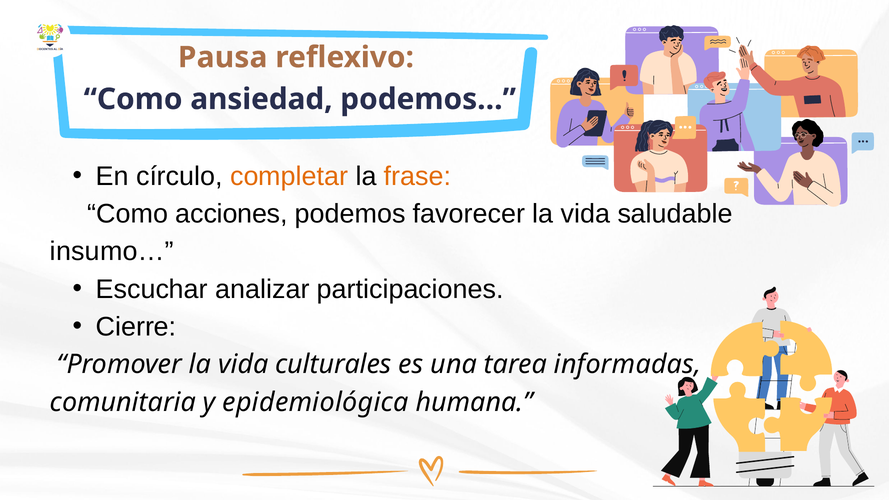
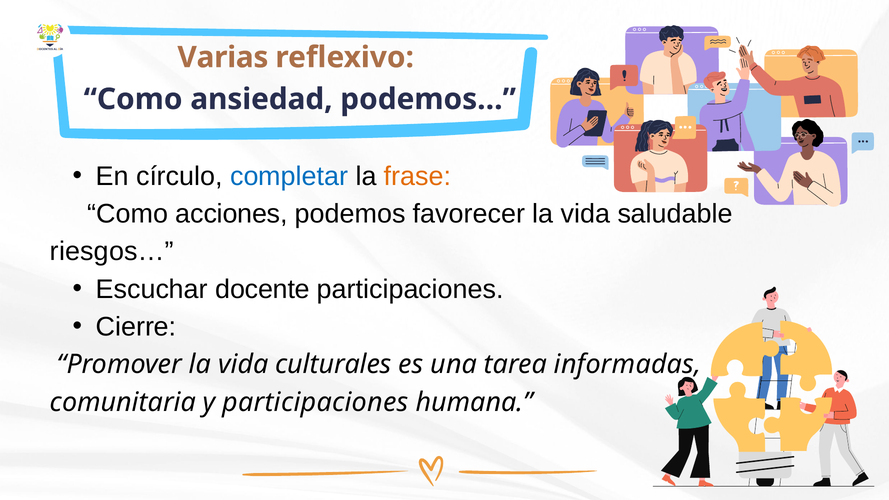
Pausa: Pausa -> Varias
completar colour: orange -> blue
insumo…: insumo… -> riesgos…
analizar: analizar -> docente
y epidemiológica: epidemiológica -> participaciones
